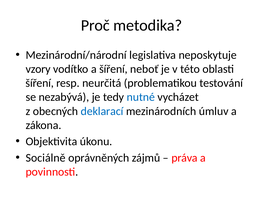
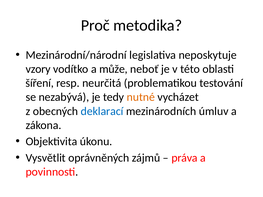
a šíření: šíření -> může
nutné colour: blue -> orange
Sociálně: Sociálně -> Vysvětlit
